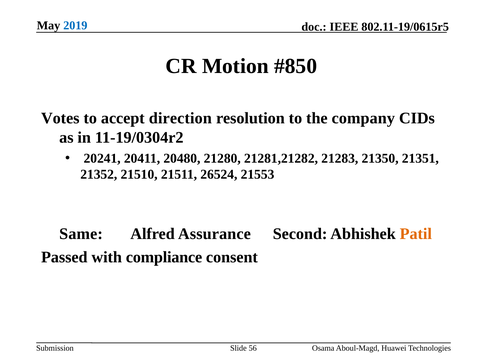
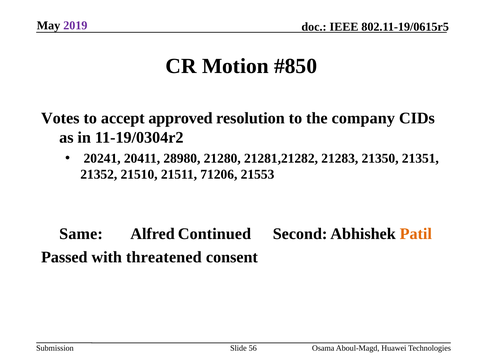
2019 colour: blue -> purple
direction: direction -> approved
20480: 20480 -> 28980
26524: 26524 -> 71206
Assurance: Assurance -> Continued
compliance: compliance -> threatened
